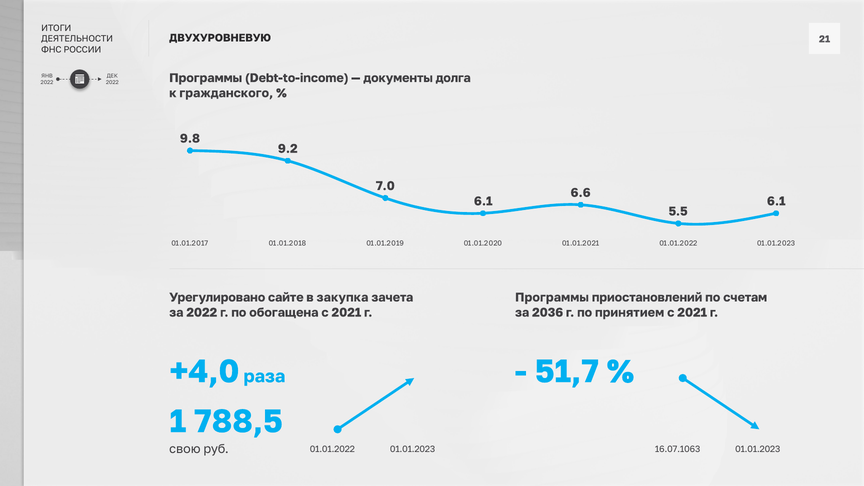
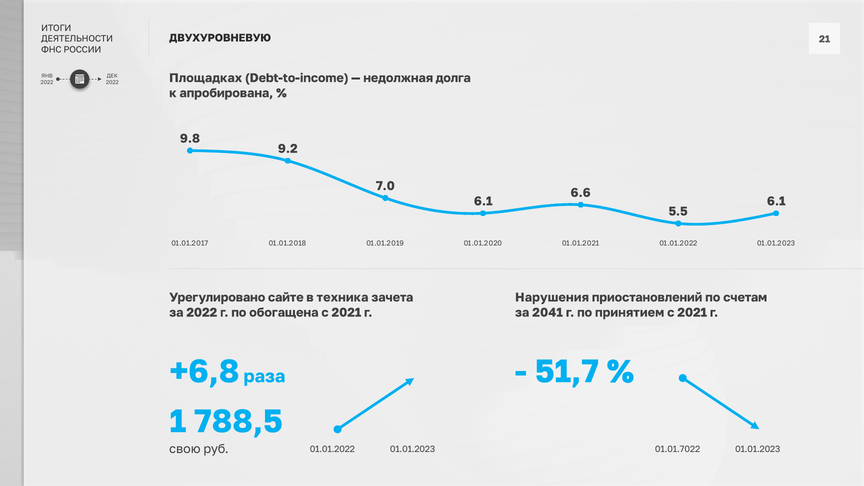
Программы at (206, 78): Программы -> Площадках
документы: документы -> недолжная
гражданского: гражданского -> апробирована
закупка: закупка -> техника
Программы at (552, 297): Программы -> Нарушения
2036: 2036 -> 2041
+4,0: +4,0 -> +6,8
16.07.1063: 16.07.1063 -> 01.01.7022
